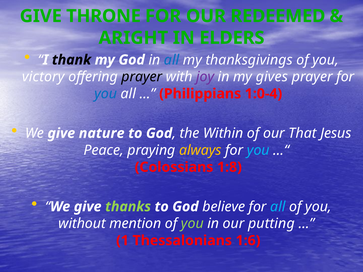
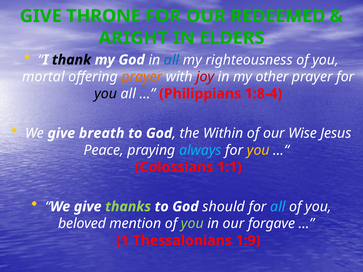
thanksgivings: thanksgivings -> righteousness
victory: victory -> mortal
prayer at (142, 77) colour: black -> orange
joy colour: purple -> red
gives: gives -> other
you at (106, 94) colour: blue -> black
1:0-4: 1:0-4 -> 1:8-4
nature: nature -> breath
That: That -> Wise
always colour: yellow -> light blue
you at (258, 150) colour: light blue -> yellow
1:8: 1:8 -> 1:1
believe: believe -> should
without: without -> beloved
putting: putting -> forgave
1:6: 1:6 -> 1:9
